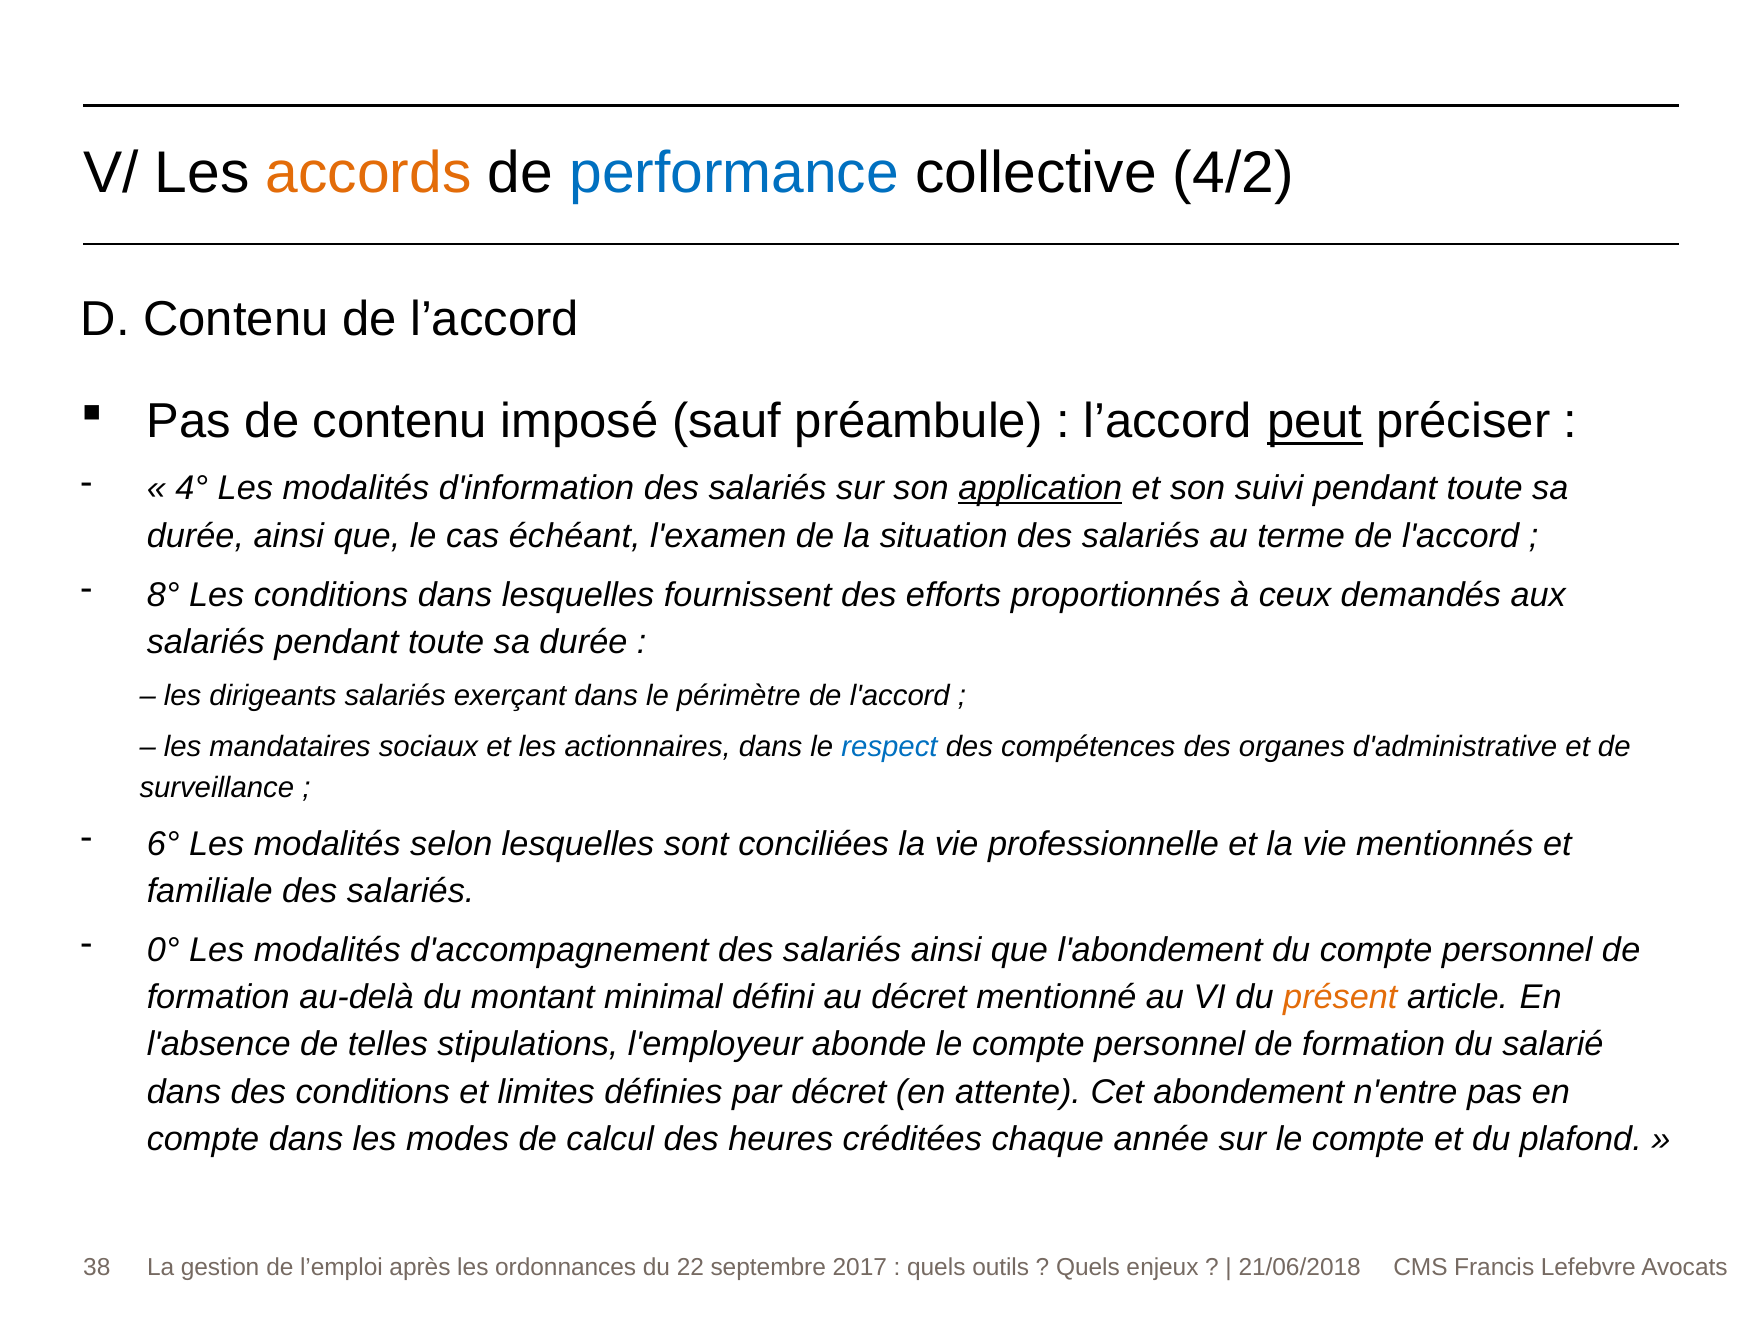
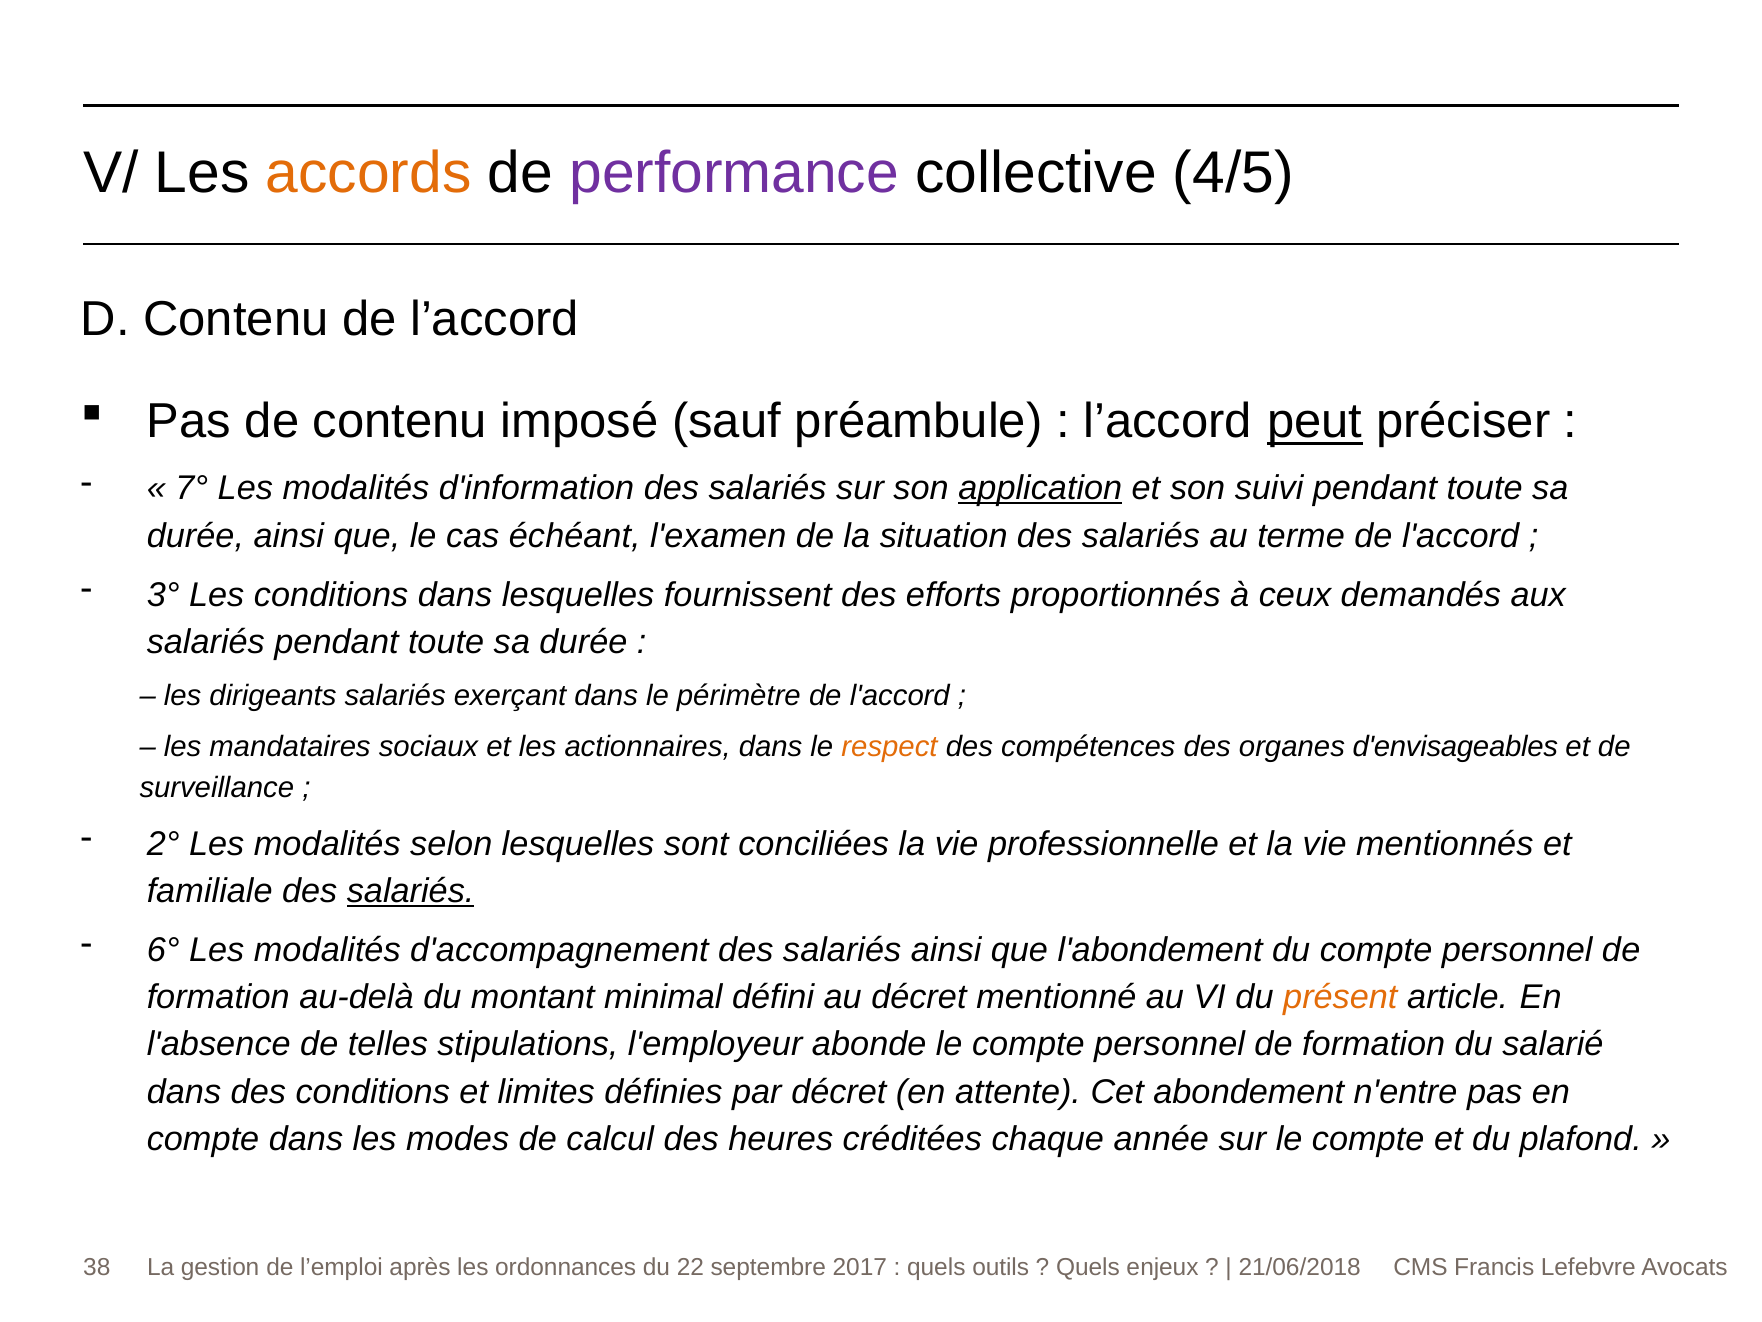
performance colour: blue -> purple
4/2: 4/2 -> 4/5
4°: 4° -> 7°
8°: 8° -> 3°
respect colour: blue -> orange
d'administrative: d'administrative -> d'envisageables
6°: 6° -> 2°
salariés at (411, 891) underline: none -> present
0°: 0° -> 6°
